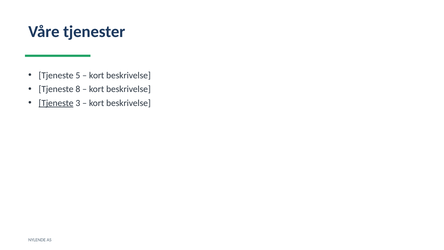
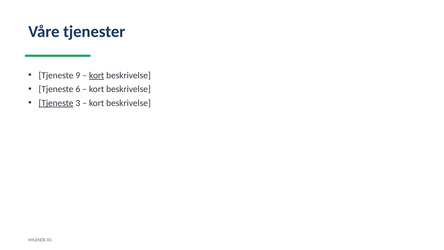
5: 5 -> 9
kort at (97, 75) underline: none -> present
8: 8 -> 6
